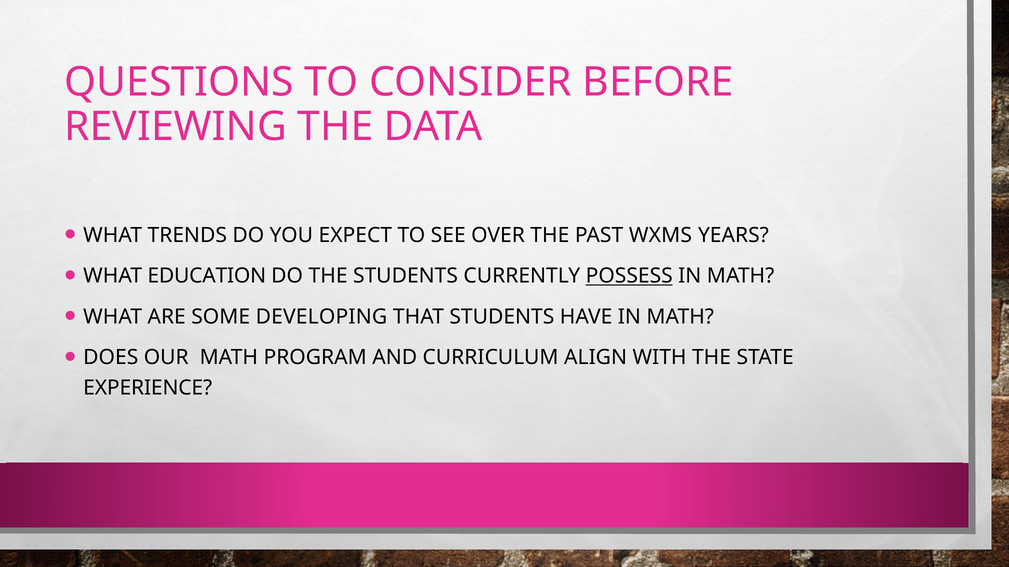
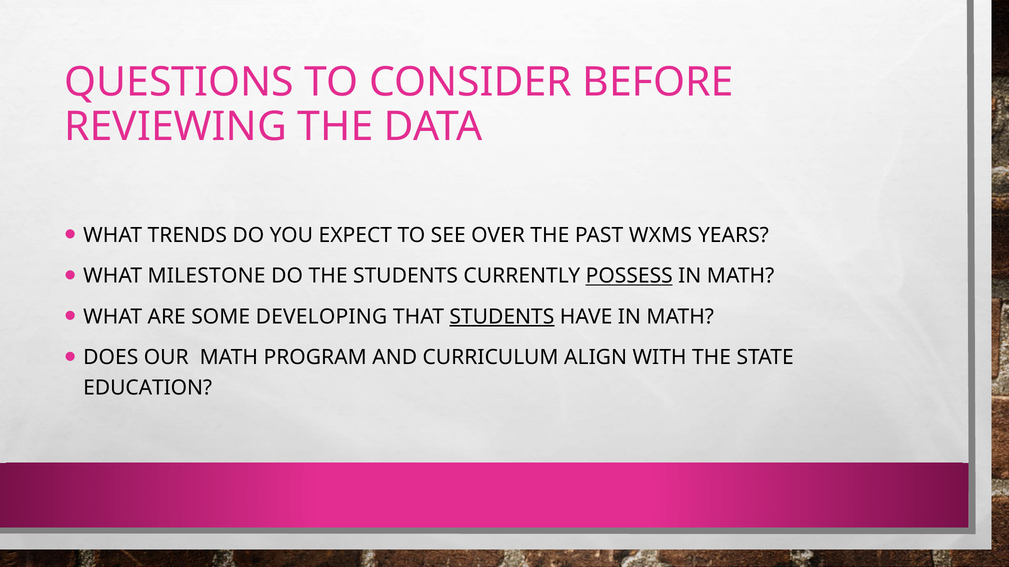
EDUCATION: EDUCATION -> MILESTONE
STUDENTS at (502, 317) underline: none -> present
EXPERIENCE: EXPERIENCE -> EDUCATION
